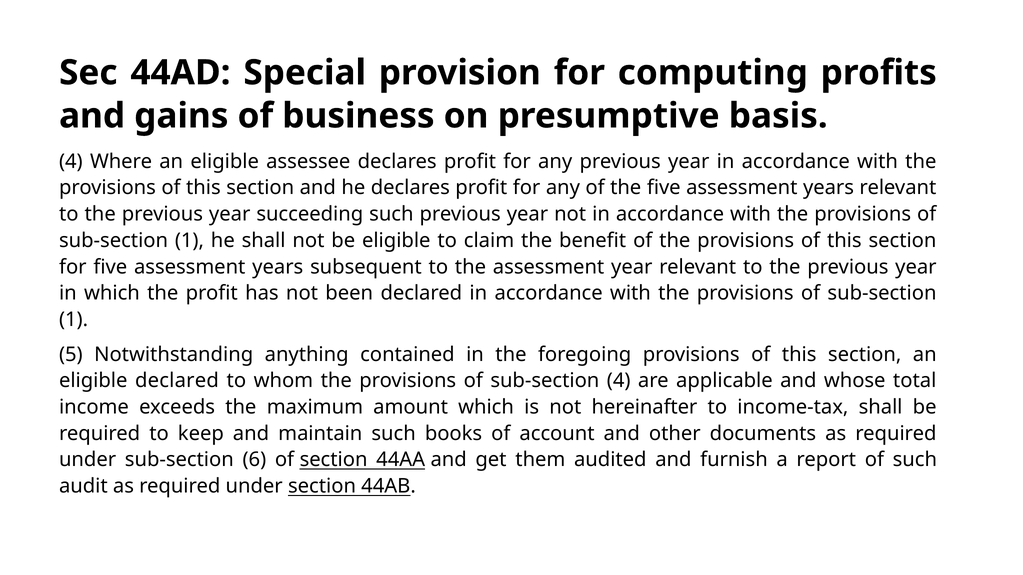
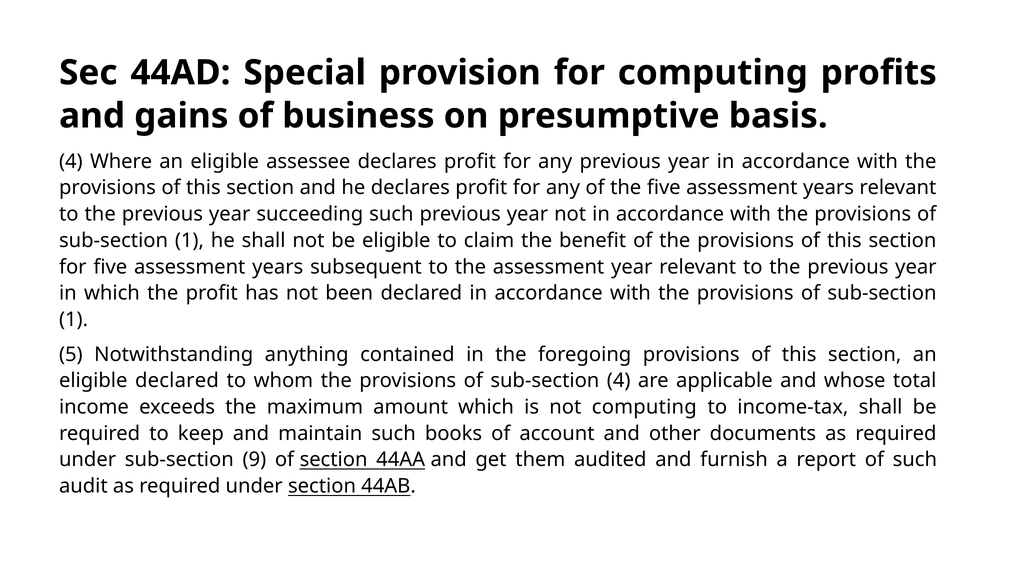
not hereinafter: hereinafter -> computing
6: 6 -> 9
